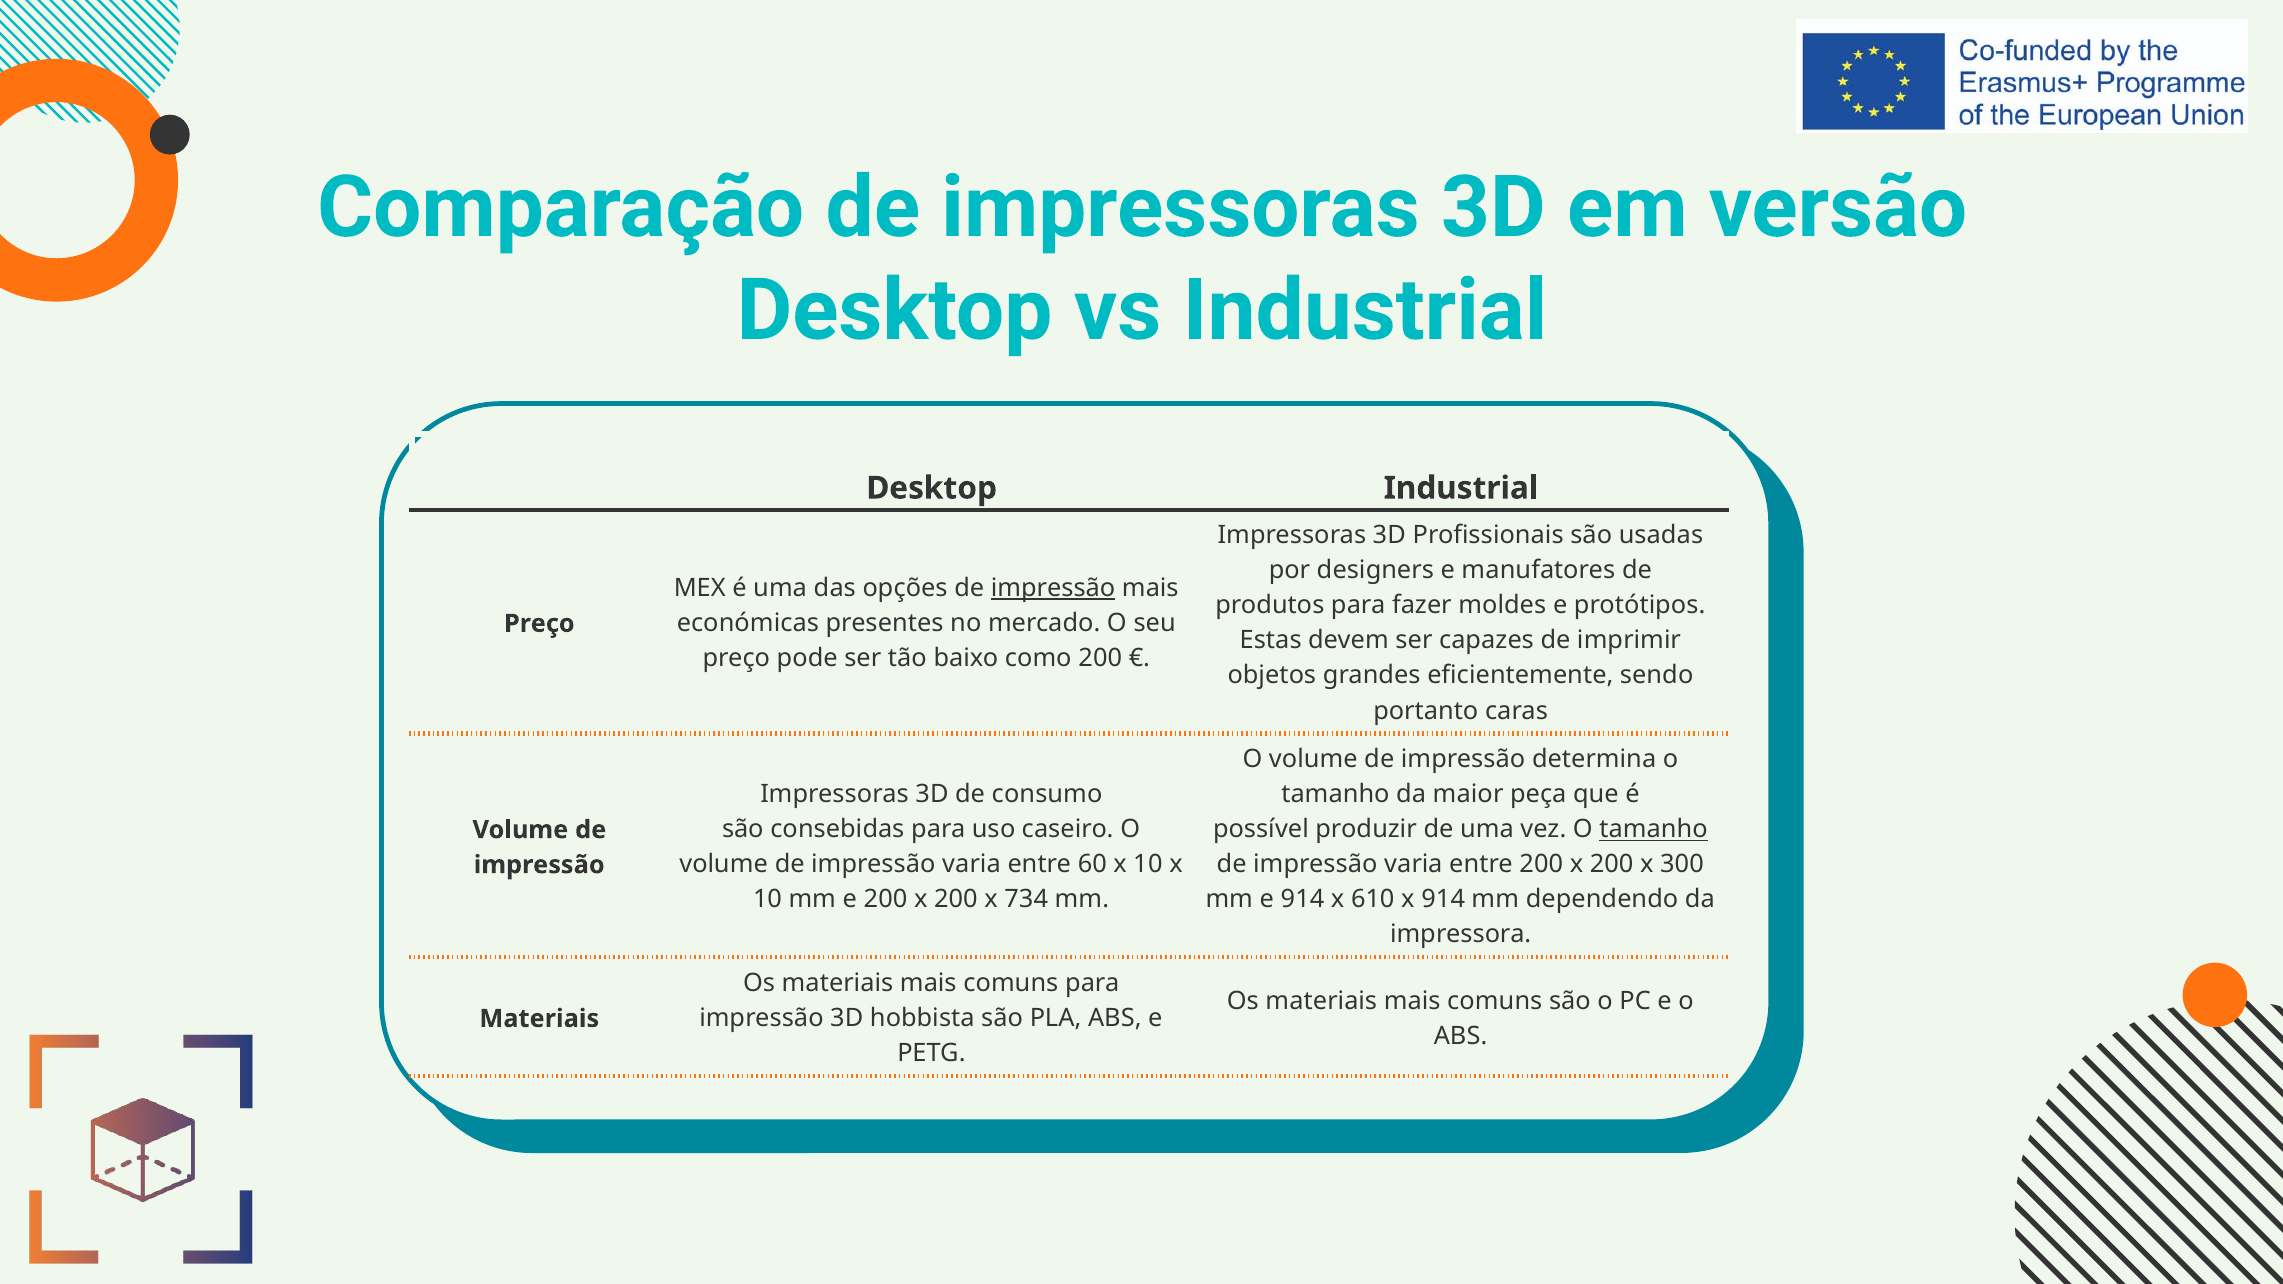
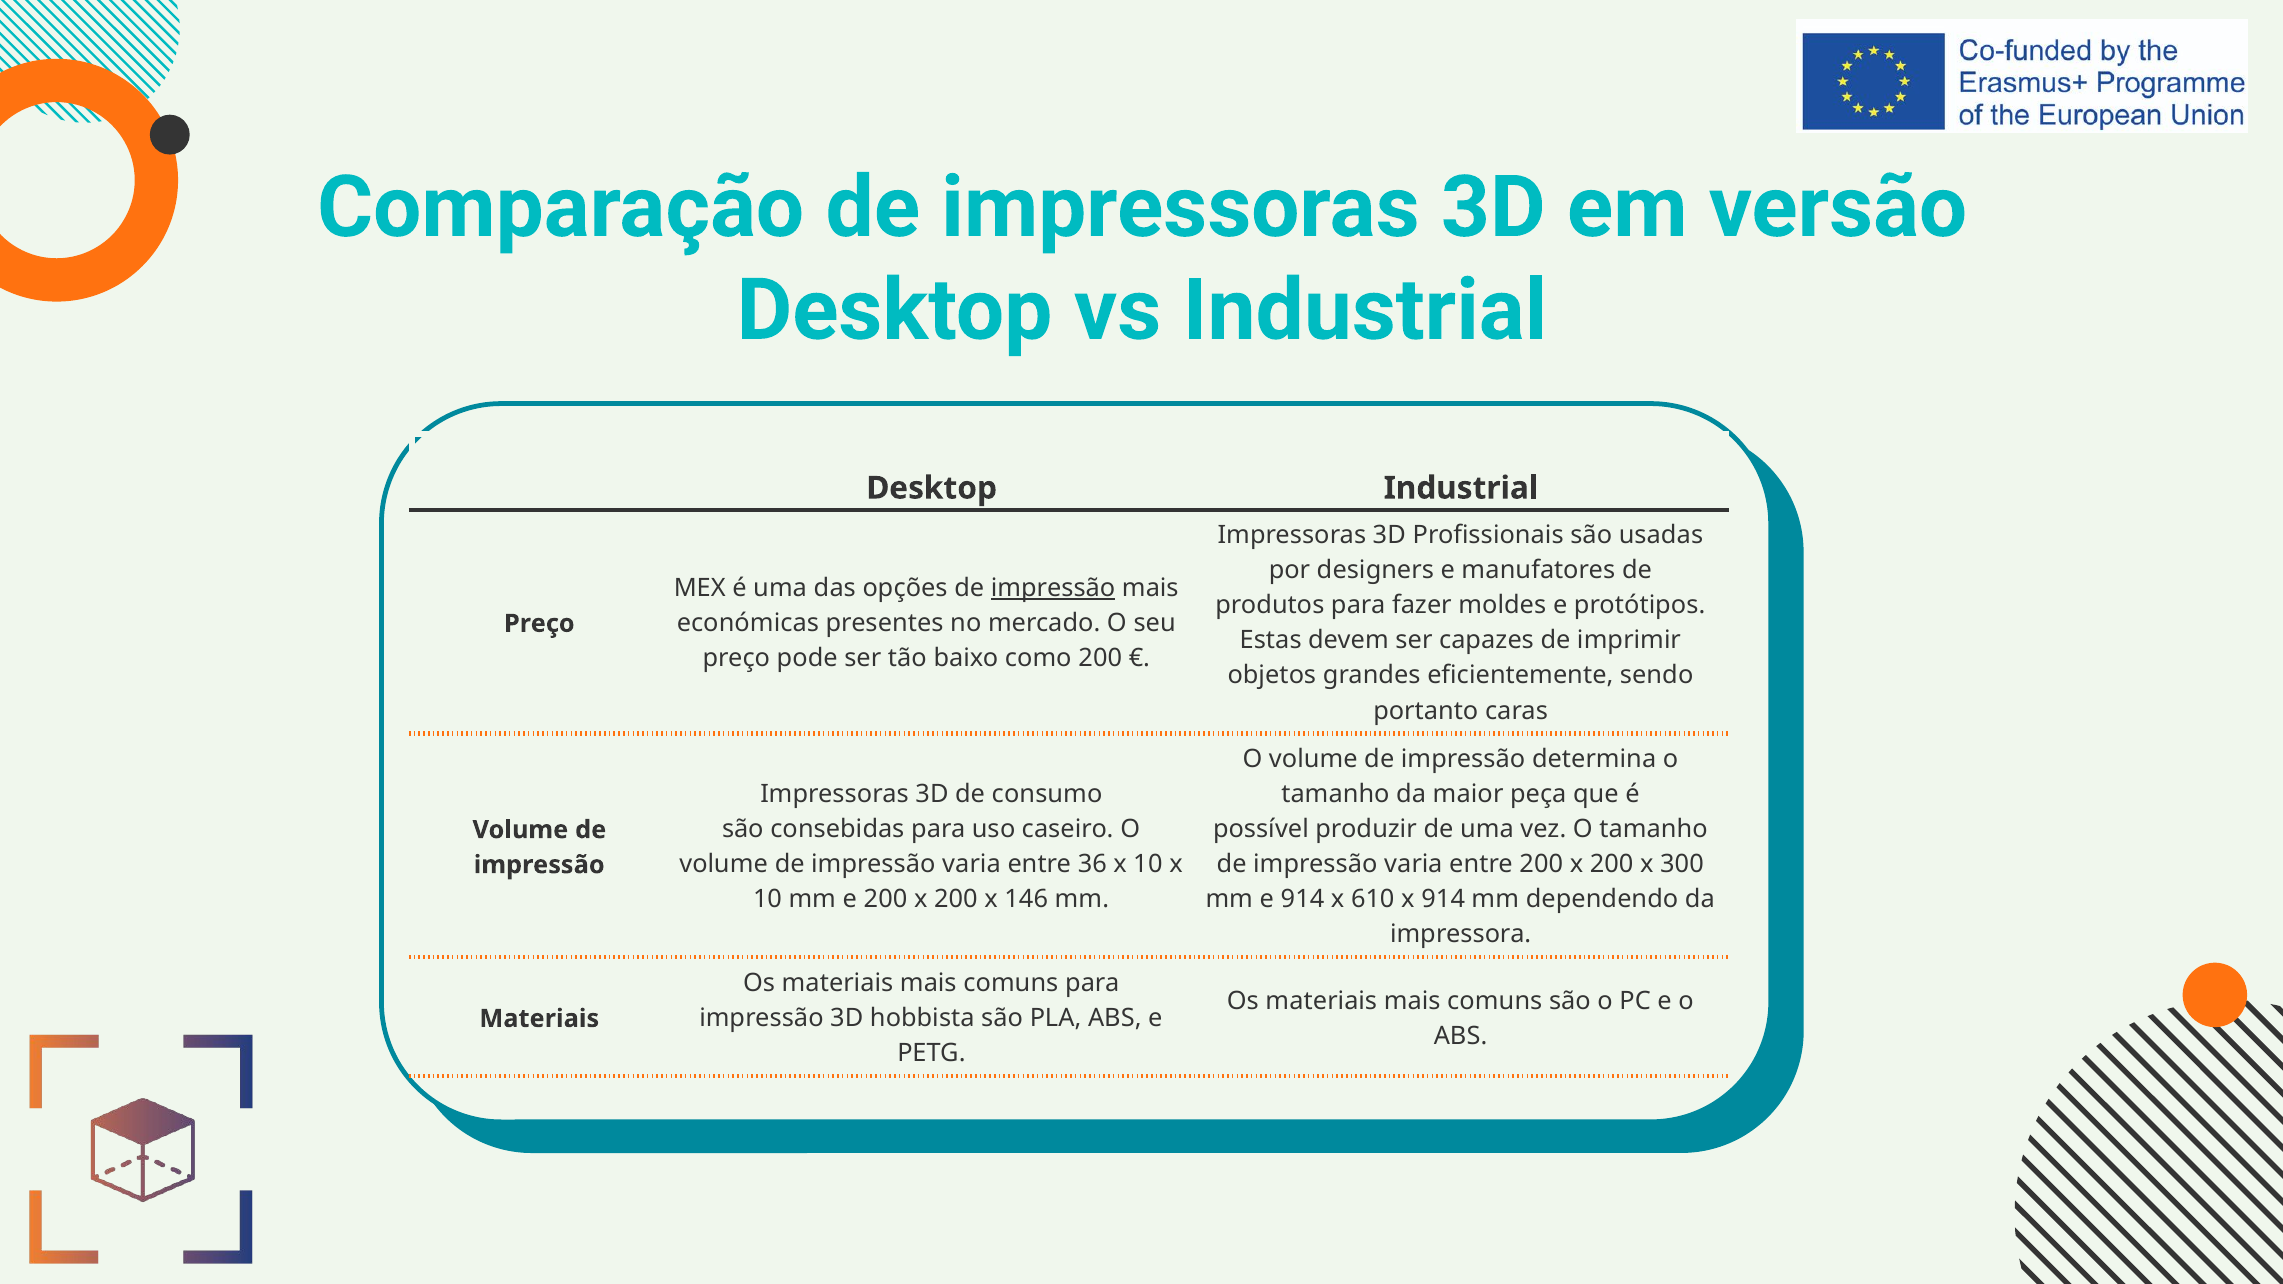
tamanho at (1653, 830) underline: present -> none
60: 60 -> 36
734: 734 -> 146
